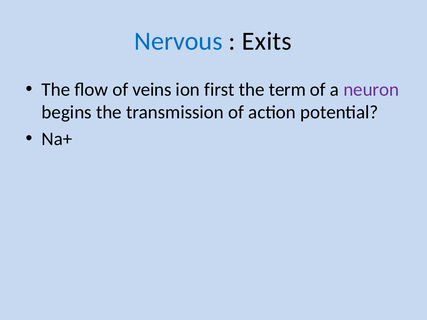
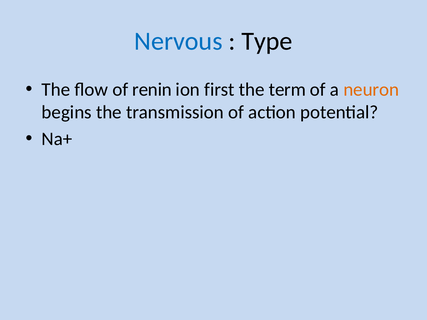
Exits: Exits -> Type
veins: veins -> renin
neuron colour: purple -> orange
